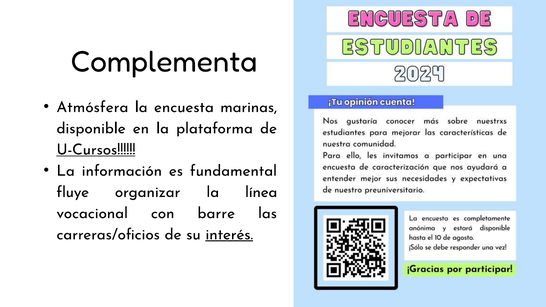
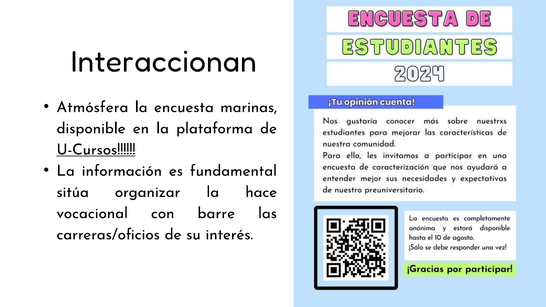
Complementa: Complementa -> Interaccionan
fluye: fluye -> sitúa
línea: línea -> hace
interés underline: present -> none
